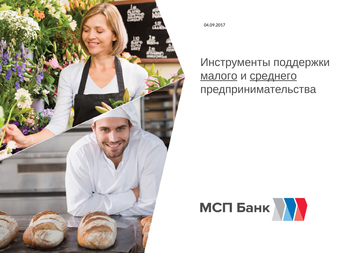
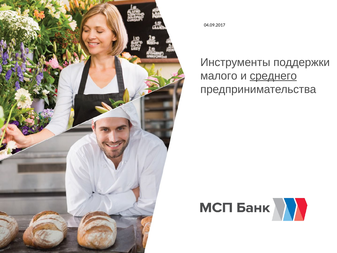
малого underline: present -> none
